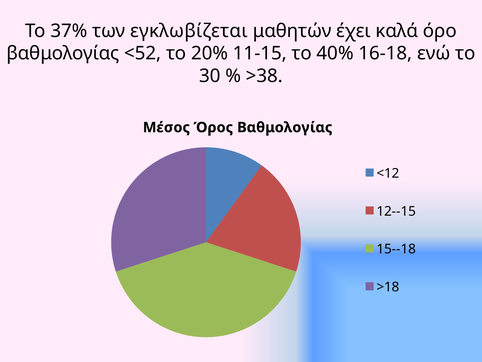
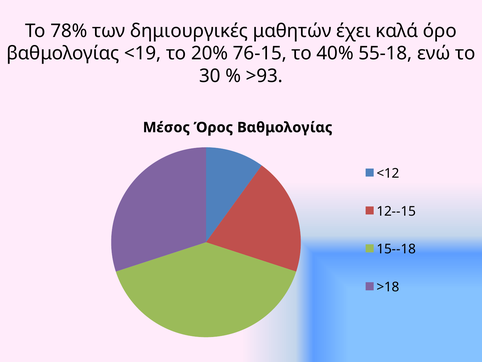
37%: 37% -> 78%
εγκλωβίζεται: εγκλωβίζεται -> δημιουργικές
<52: <52 -> <19
11-15: 11-15 -> 76-15
16-18: 16-18 -> 55-18
>38: >38 -> >93
